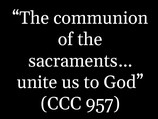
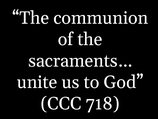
957: 957 -> 718
